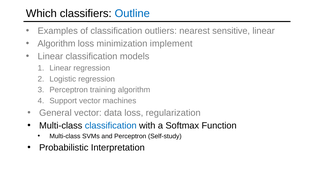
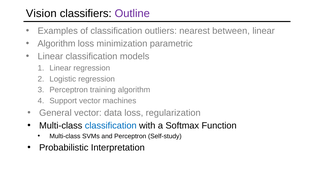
Which: Which -> Vision
Outline colour: blue -> purple
sensitive: sensitive -> between
implement: implement -> parametric
